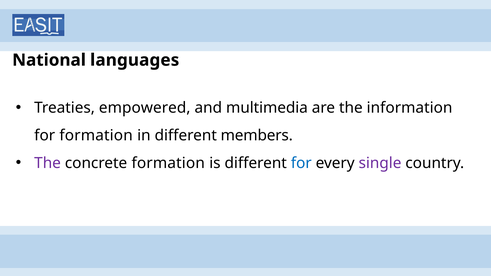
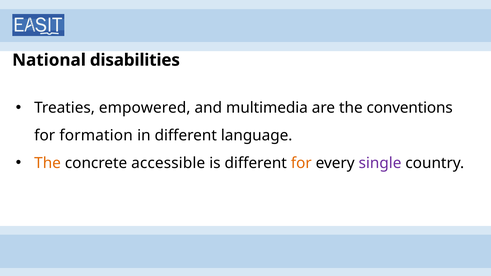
languages: languages -> disabilities
information: information -> conventions
members: members -> language
The at (48, 163) colour: purple -> orange
concrete formation: formation -> accessible
for at (301, 163) colour: blue -> orange
